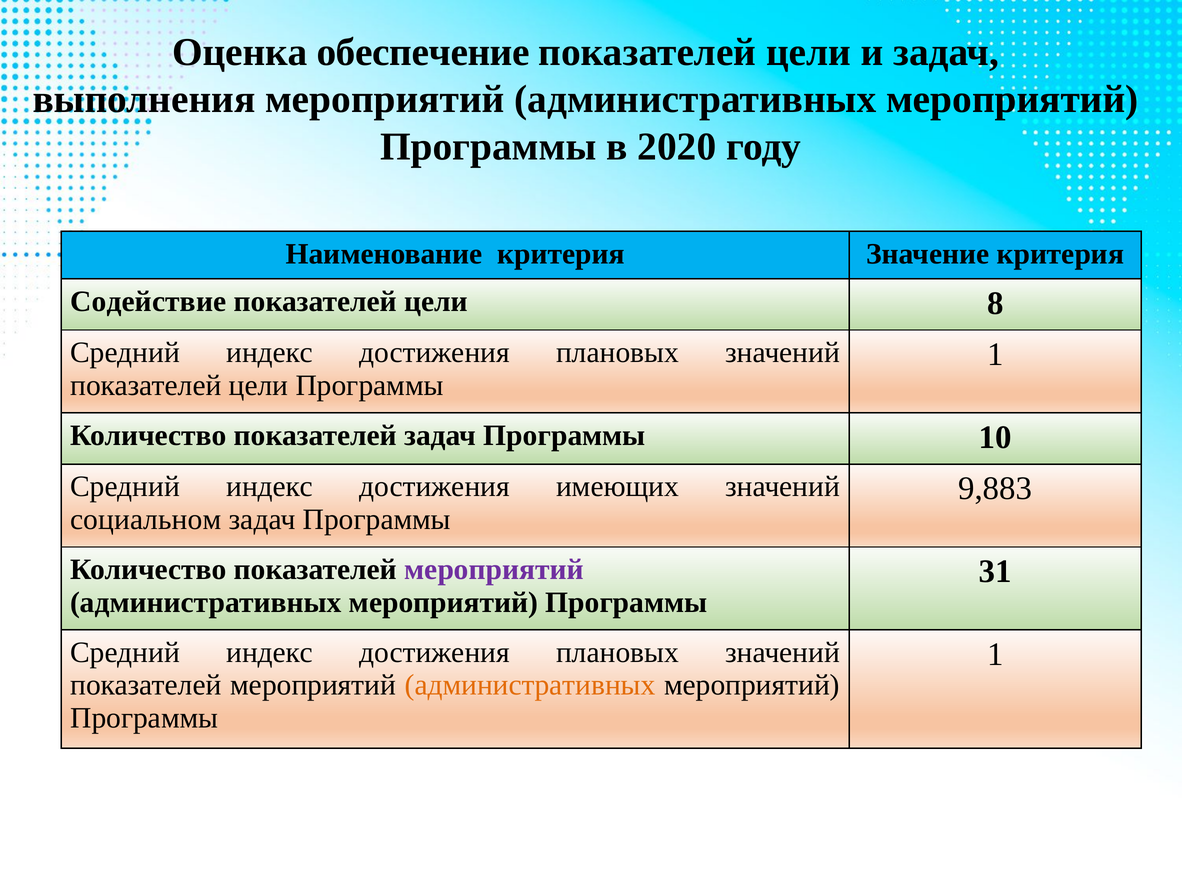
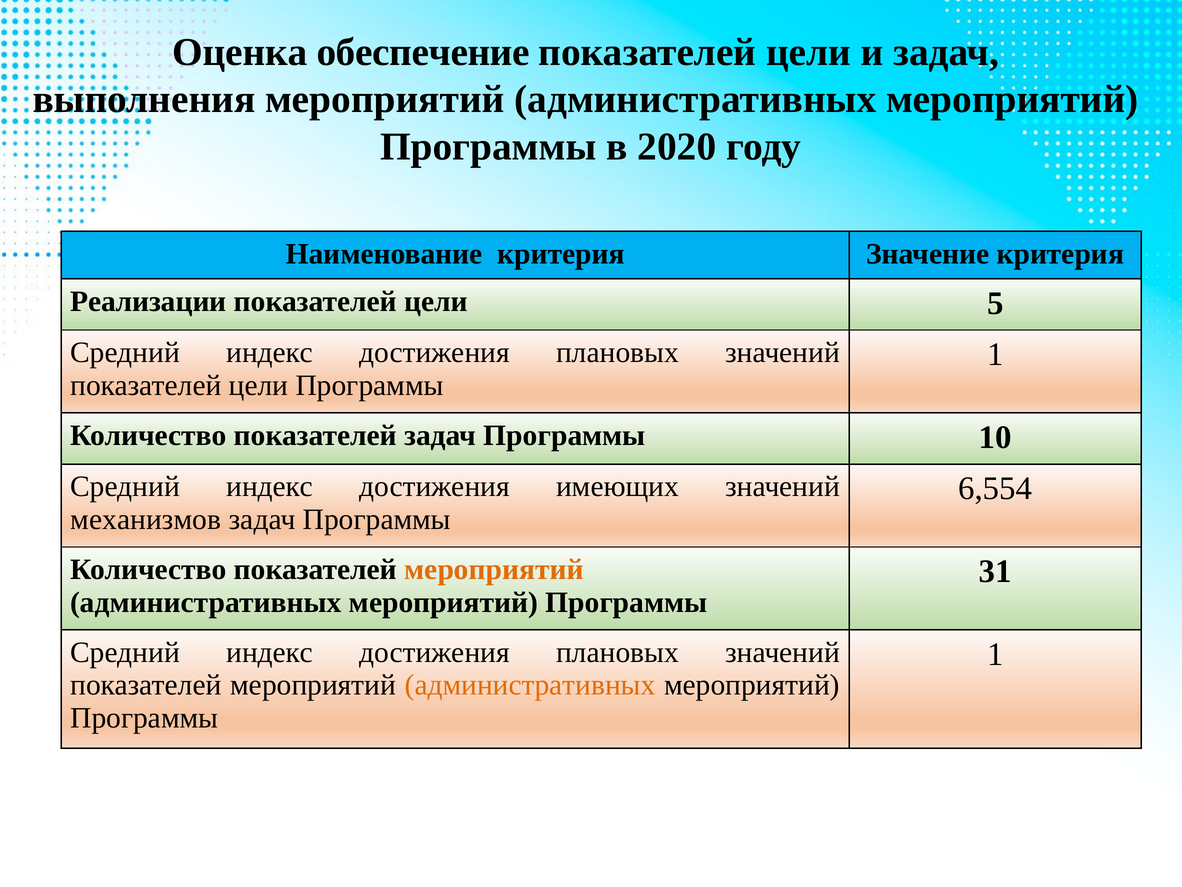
Содействие: Содействие -> Реализации
8: 8 -> 5
9,883: 9,883 -> 6,554
социальном: социальном -> механизмов
мероприятий at (494, 569) colour: purple -> orange
